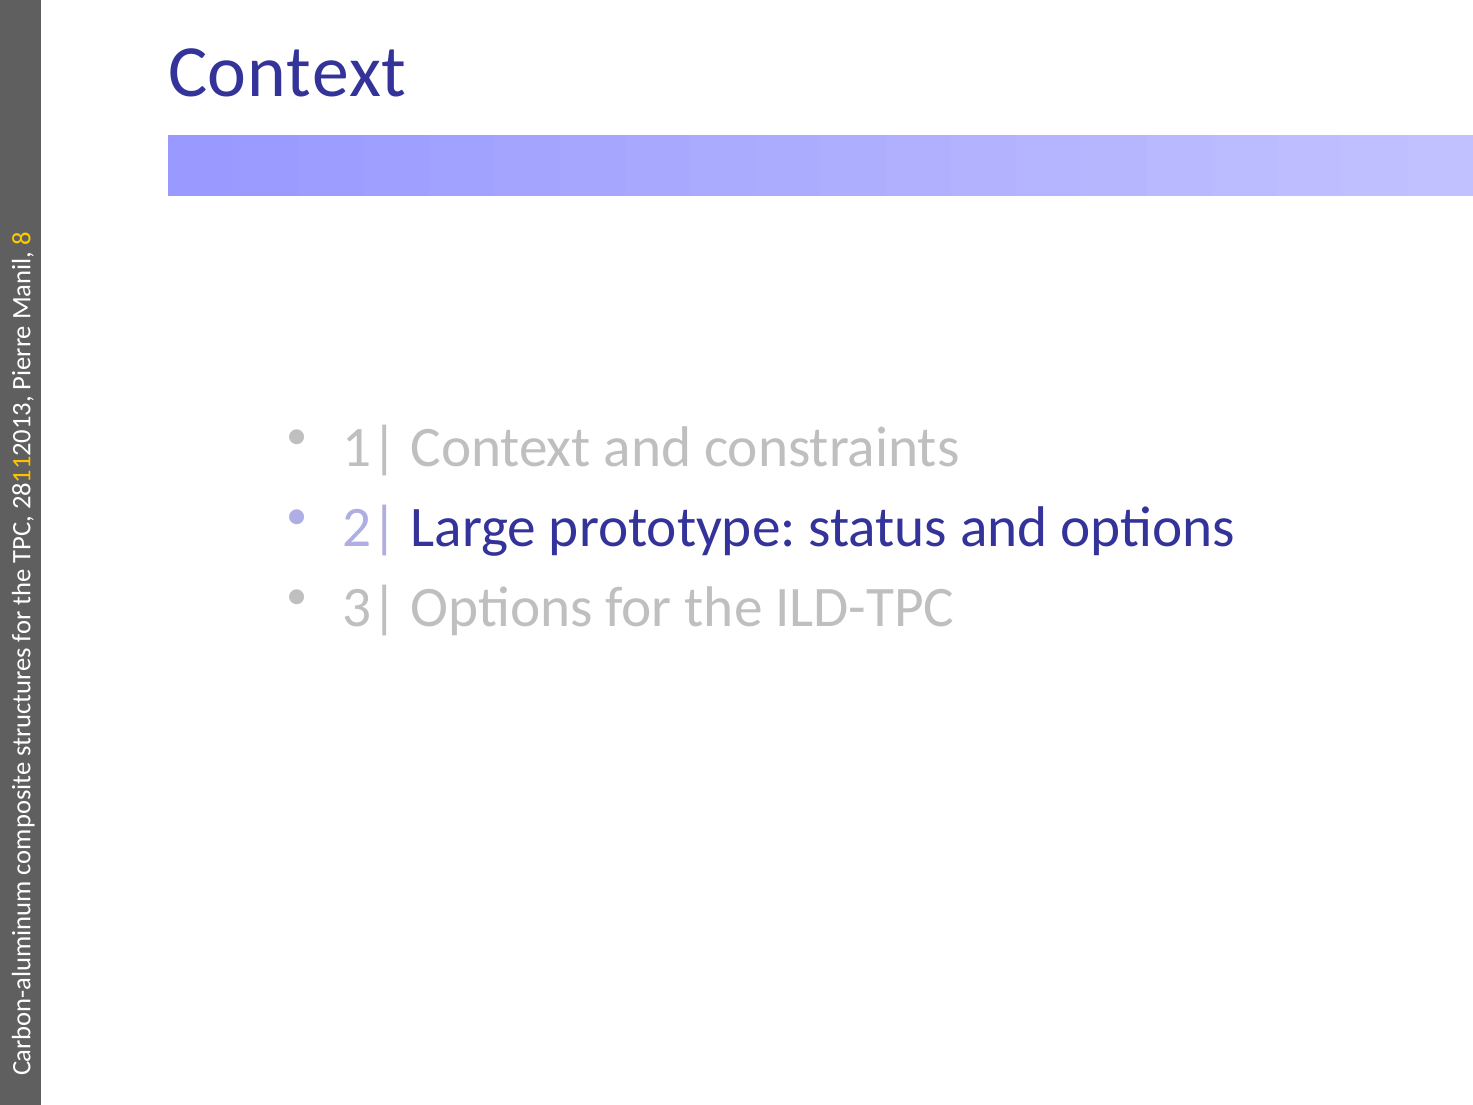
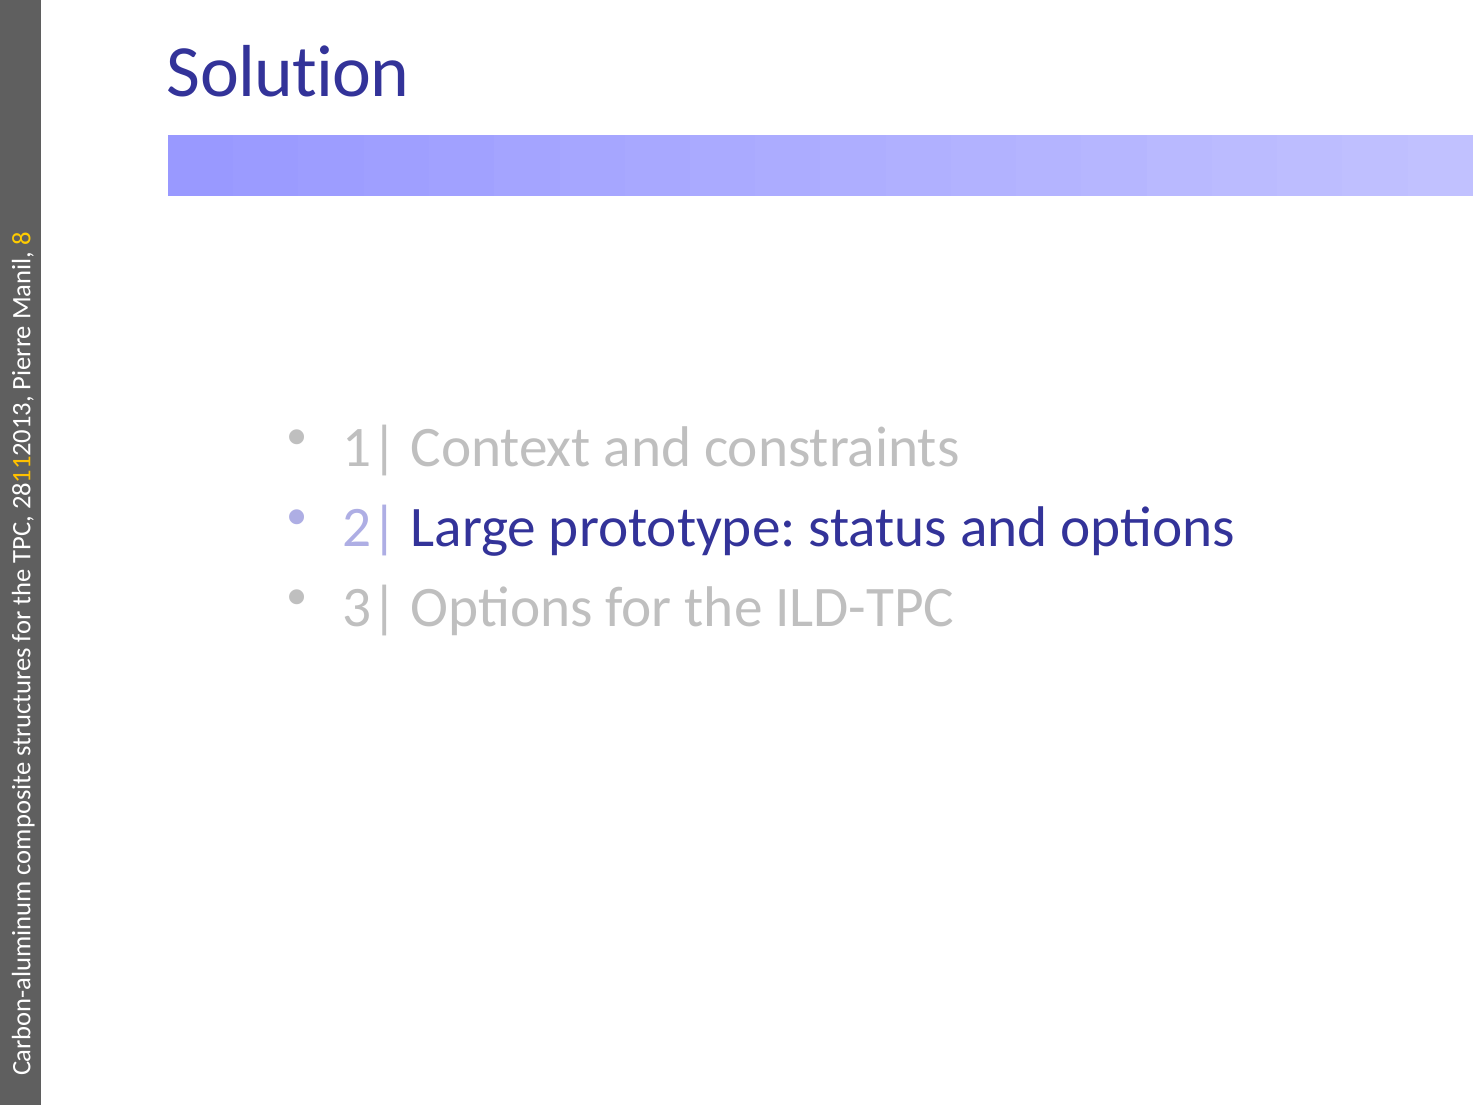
Context at (287, 72): Context -> Solution
